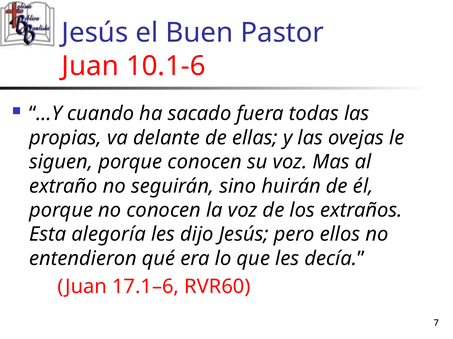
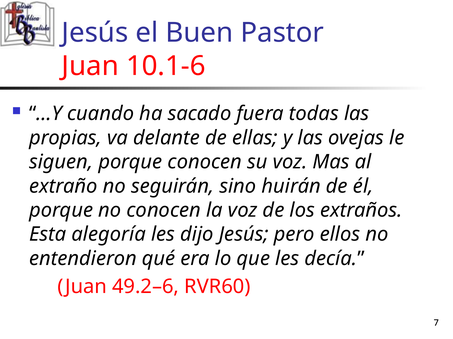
17.1–6: 17.1–6 -> 49.2–6
